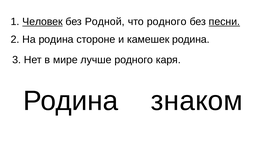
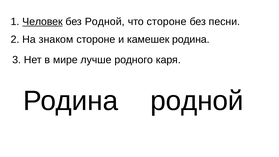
что родного: родного -> стороне
песни underline: present -> none
На родина: родина -> знаком
Родина знаком: знаком -> родной
